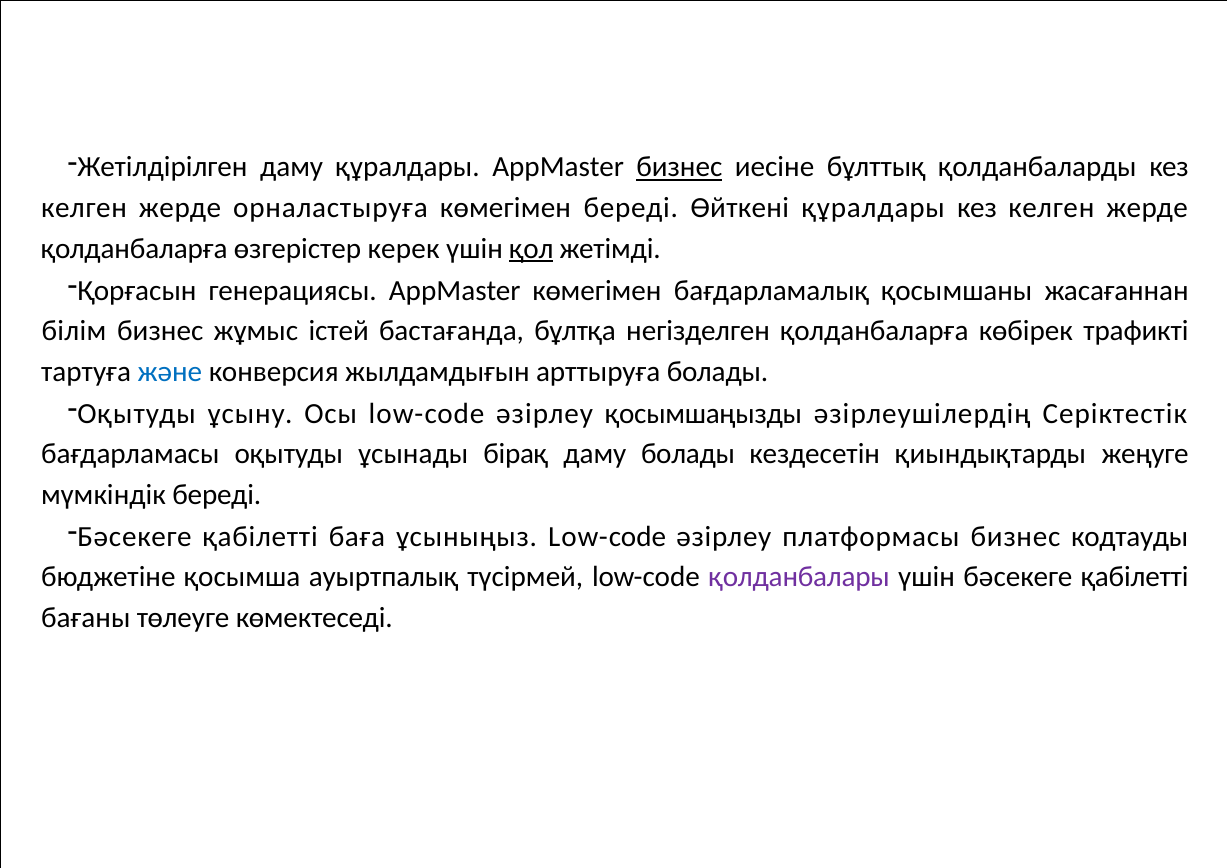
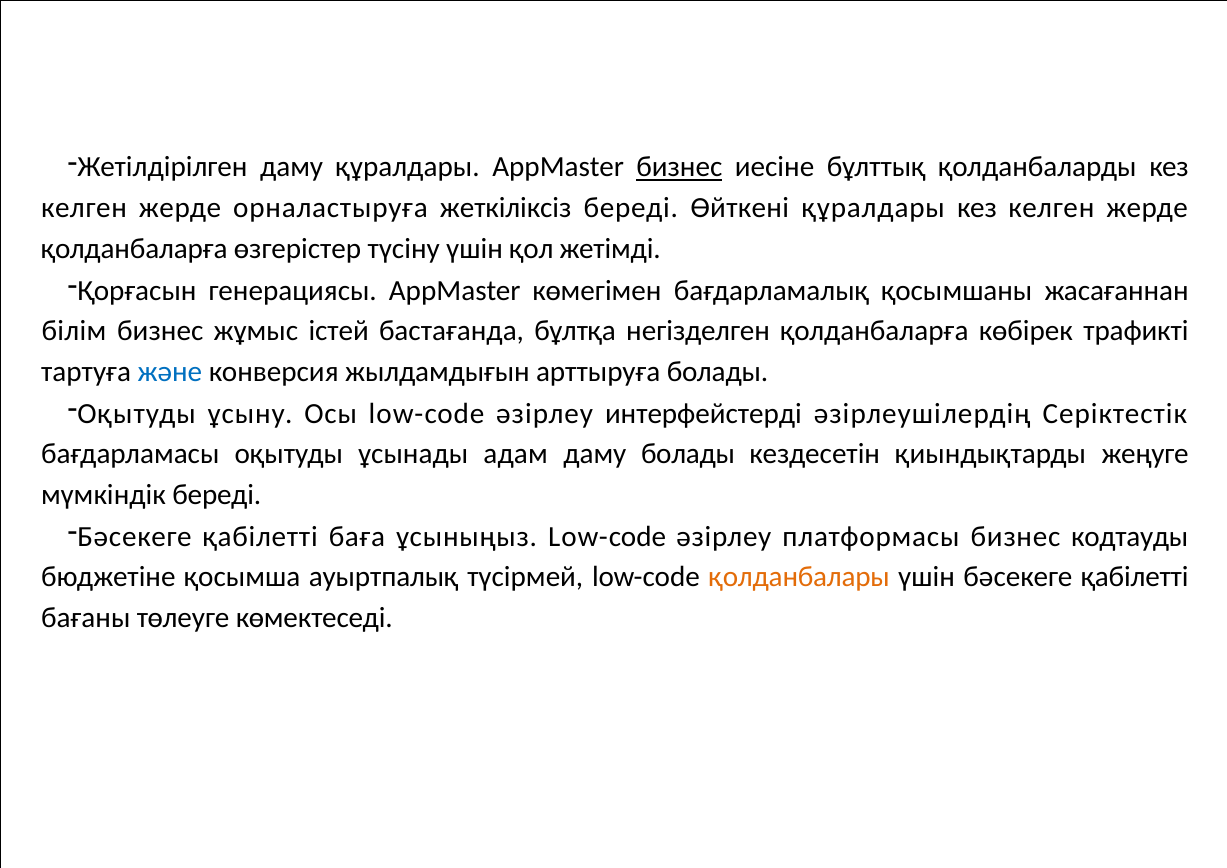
орналастыруға көмегімен: көмегімен -> жеткіліксіз
керек: керек -> түсіну
қол underline: present -> none
қосымшаңызды: қосымшаңызды -> интерфейстерді
бірақ: бірақ -> адам
қолданбалары colour: purple -> orange
